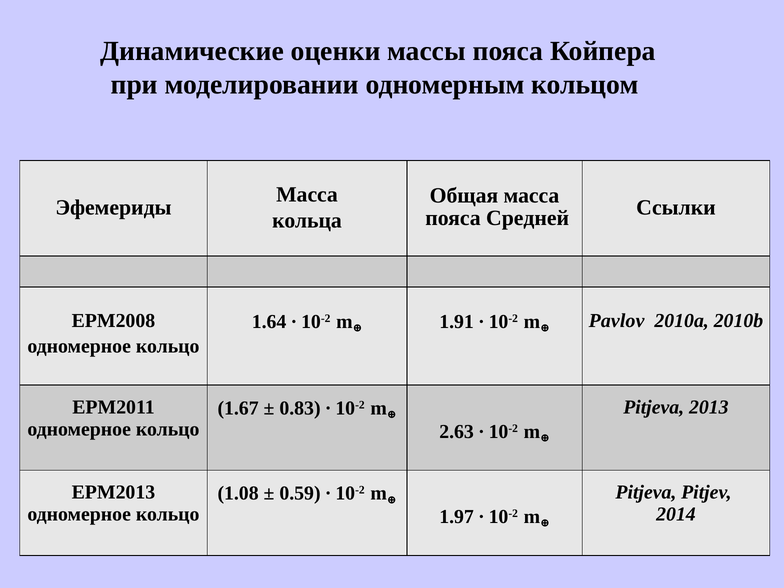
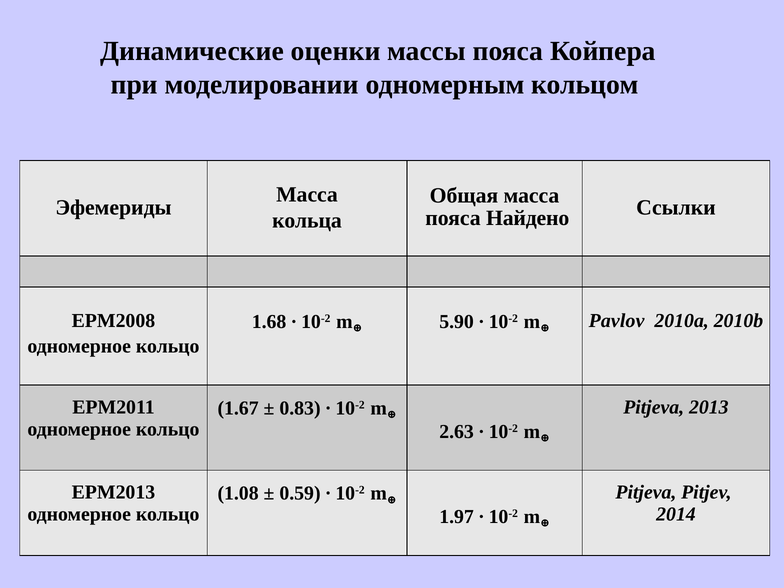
Средней: Средней -> Найдено
1.64: 1.64 -> 1.68
1.91: 1.91 -> 5.90
